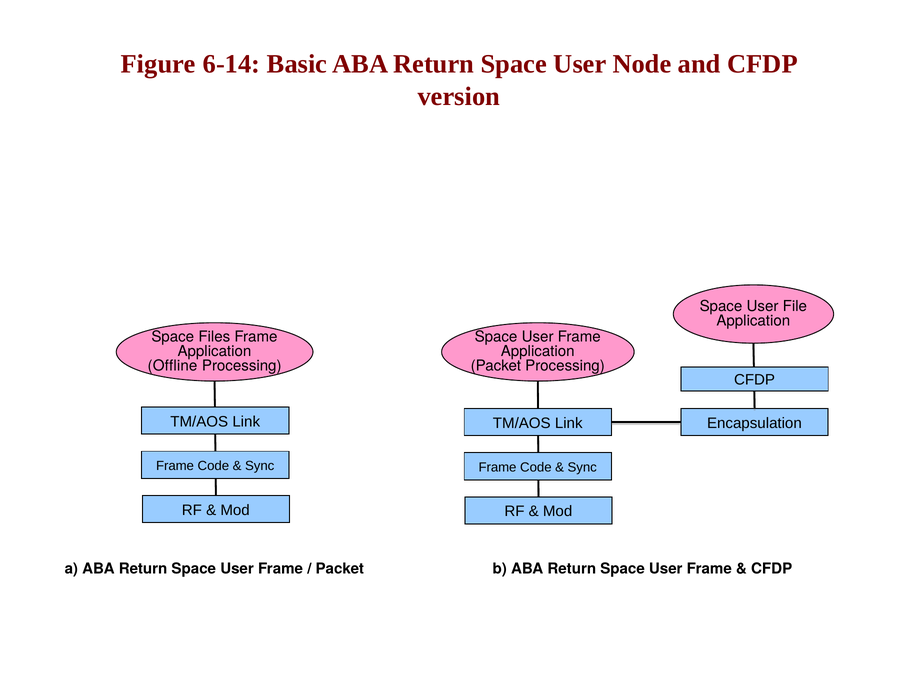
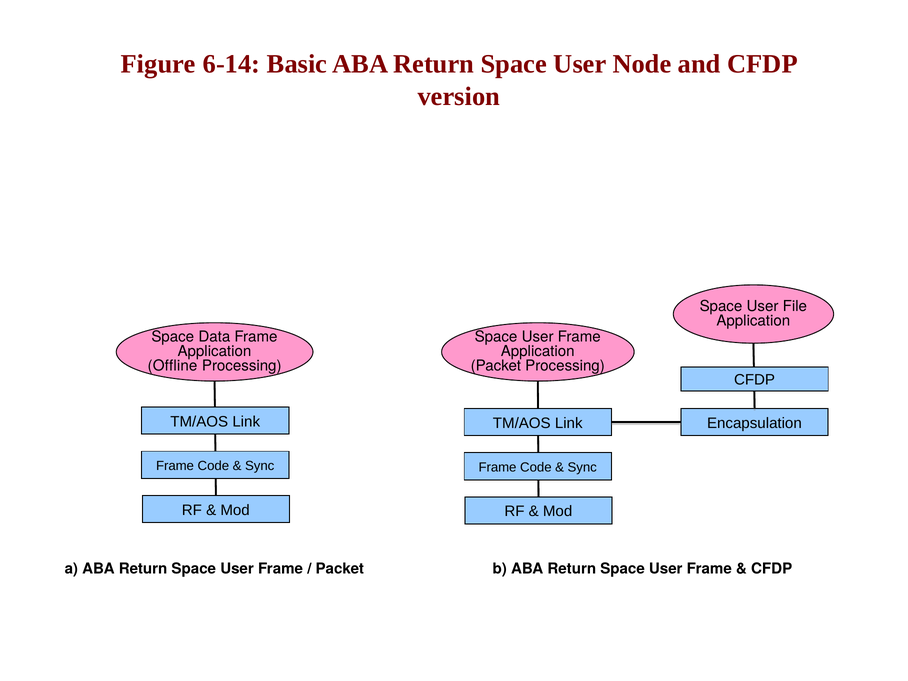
Files: Files -> Data
